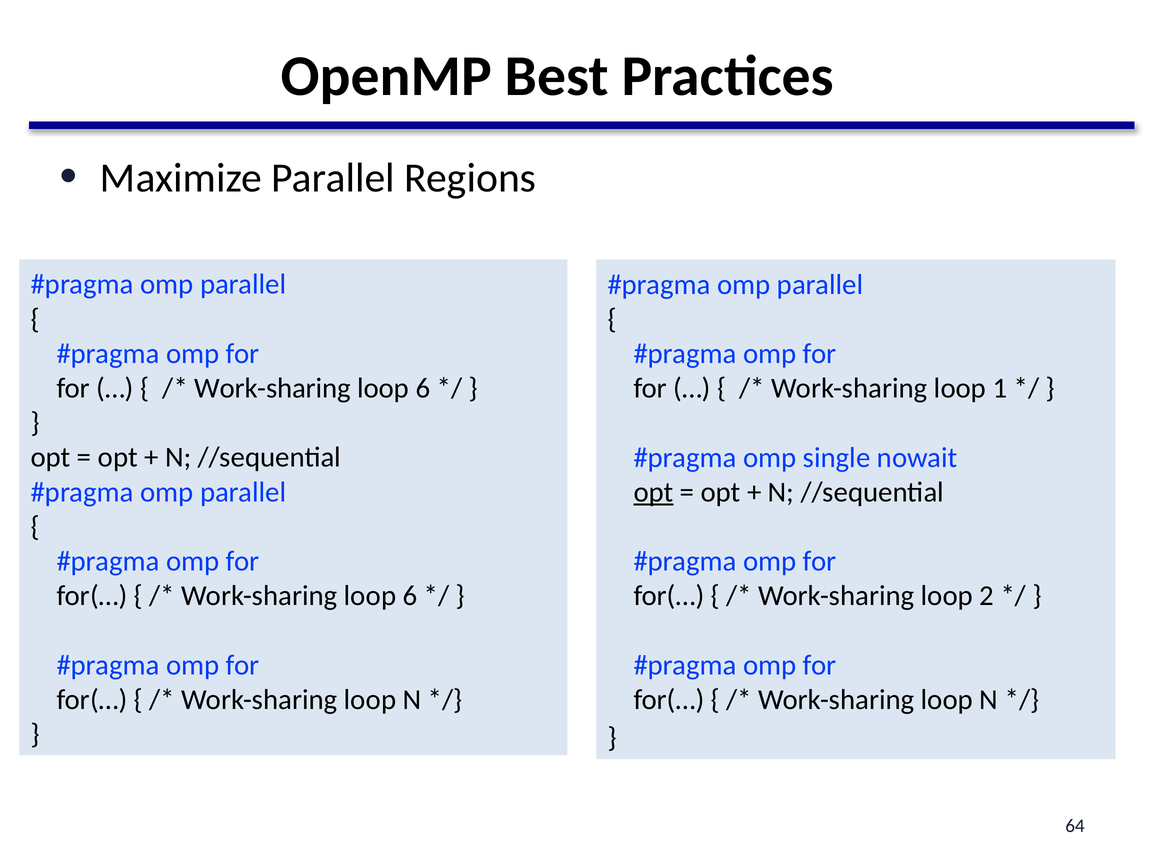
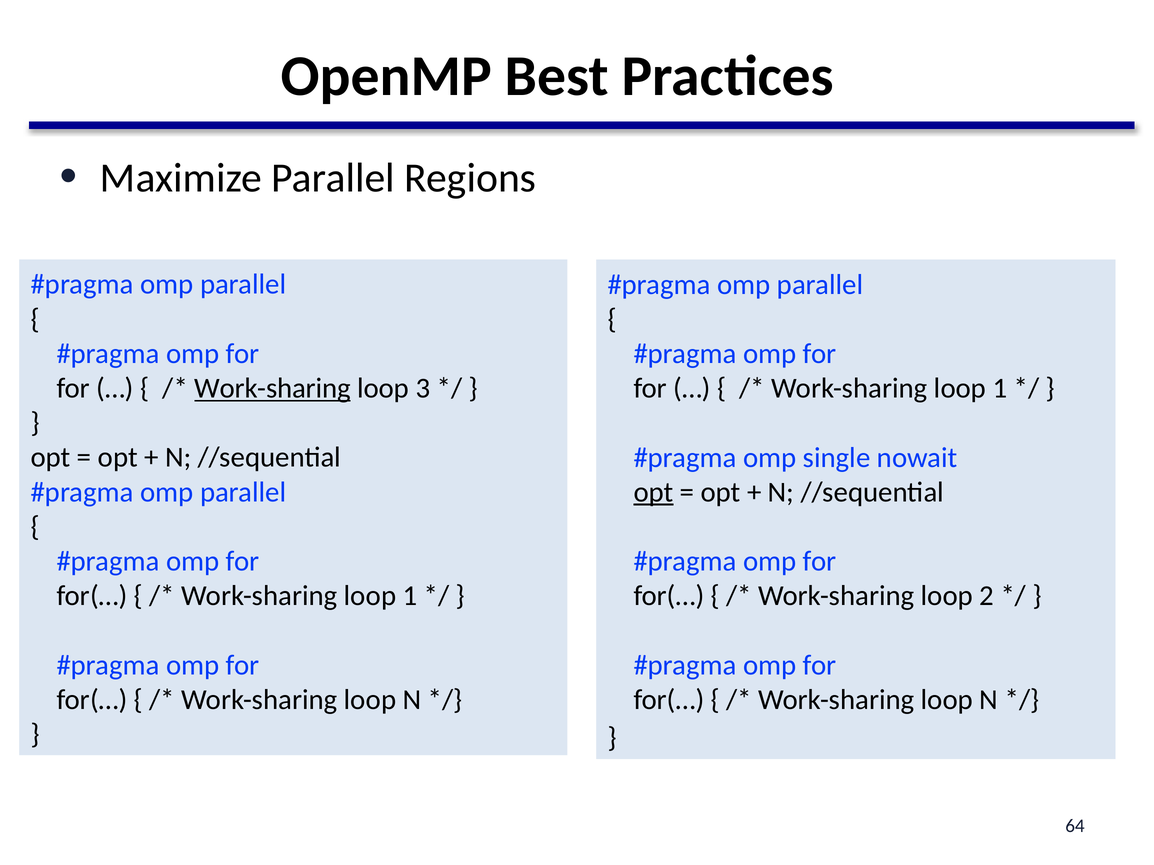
Work-sharing at (272, 388) underline: none -> present
6 at (423, 388): 6 -> 3
6 at (410, 596): 6 -> 1
